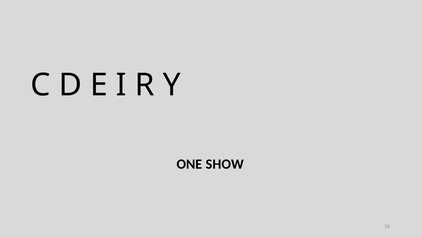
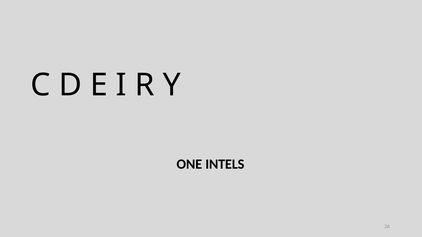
SHOW: SHOW -> INTELS
